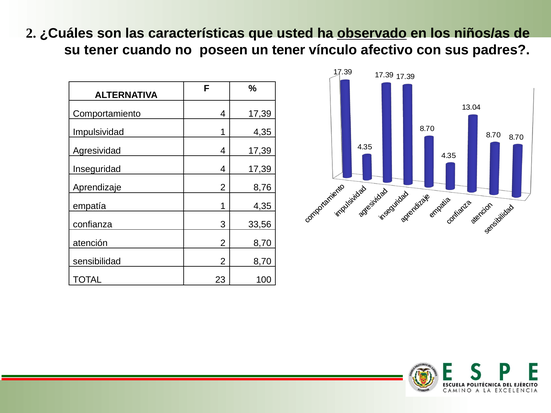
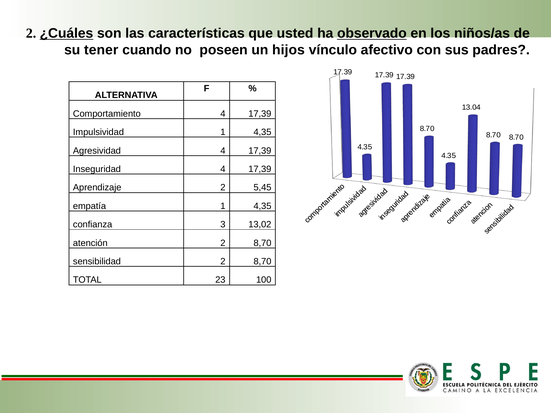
¿Cuáles underline: none -> present
un tener: tener -> hijos
8,76: 8,76 -> 5,45
33,56: 33,56 -> 13,02
